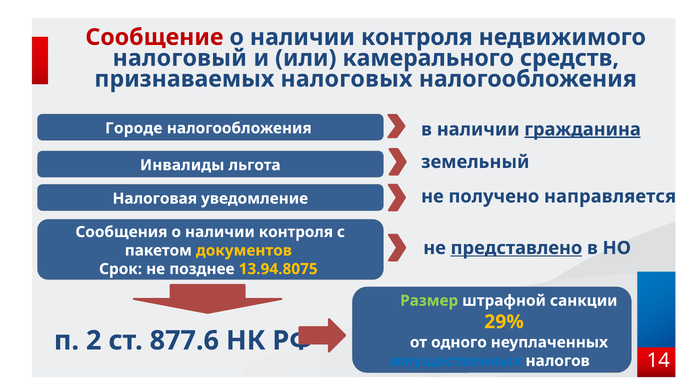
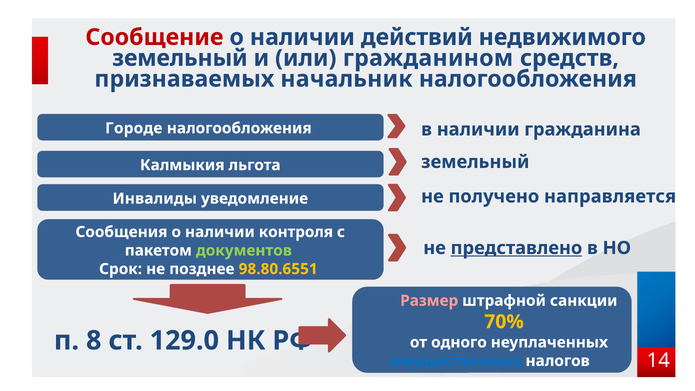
контроля at (417, 37): контроля -> действий
налоговый at (180, 58): налоговый -> земельный
камерального: камерального -> гражданином
налоговых: налоговых -> начальник
гражданина underline: present -> none
Инвалиды: Инвалиды -> Калмыкия
Налоговая: Налоговая -> Инвалиды
документов colour: yellow -> light green
13.94.8075: 13.94.8075 -> 98.80.6551
Размер colour: light green -> pink
29%: 29% -> 70%
2: 2 -> 8
877.6: 877.6 -> 129.0
